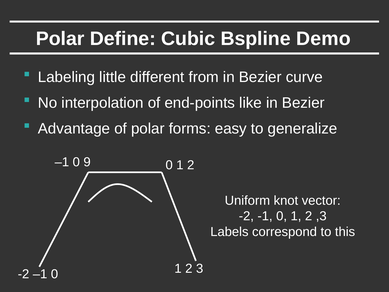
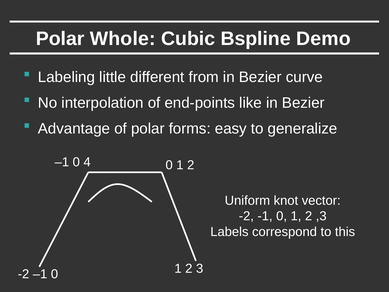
Define: Define -> Whole
9: 9 -> 4
